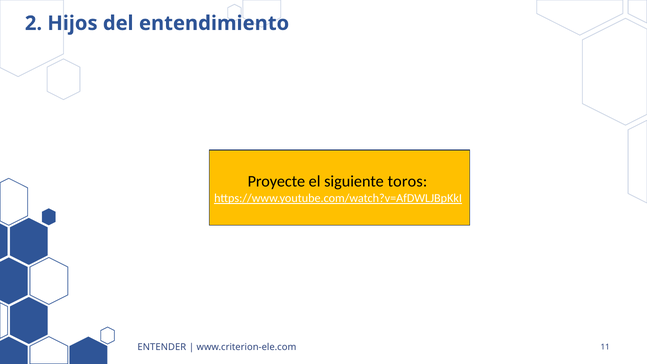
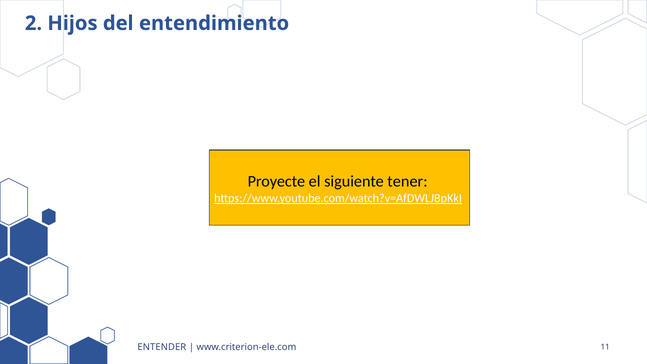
toros: toros -> tener
